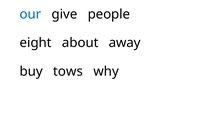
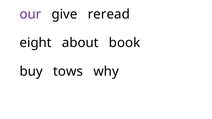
our colour: blue -> purple
people: people -> reread
away: away -> book
